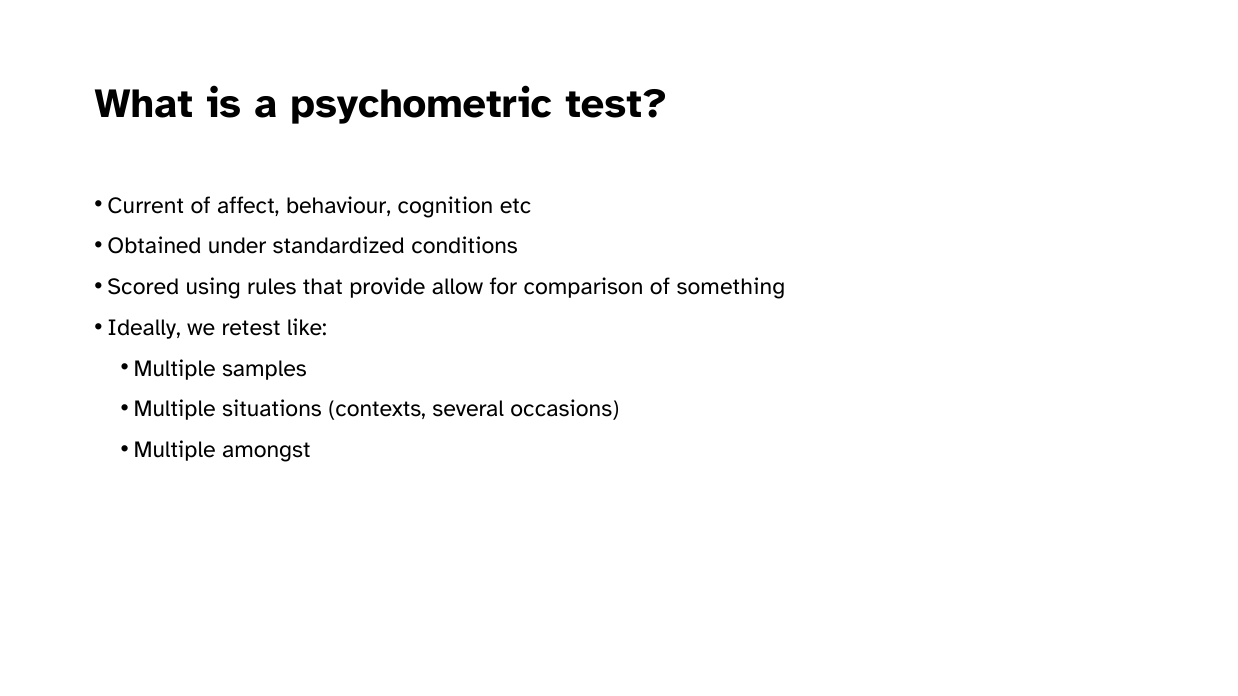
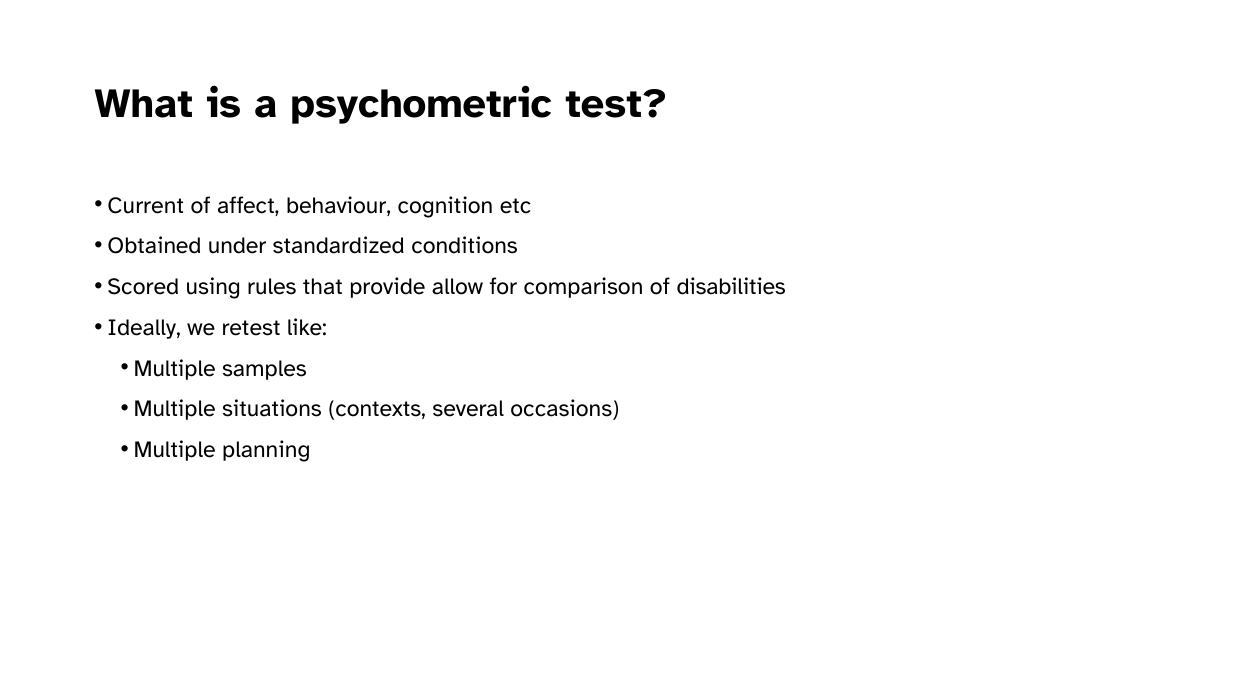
something: something -> disabilities
amongst: amongst -> planning
